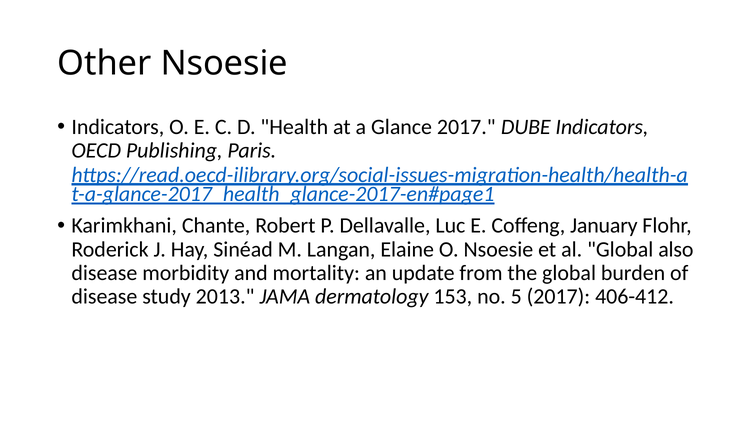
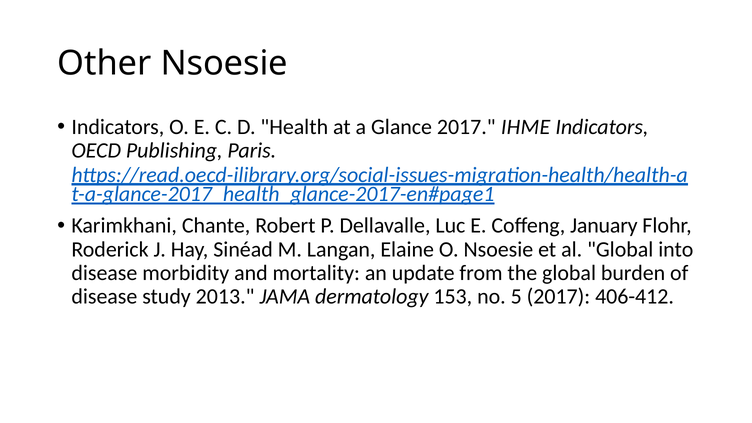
DUBE: DUBE -> IHME
also: also -> into
